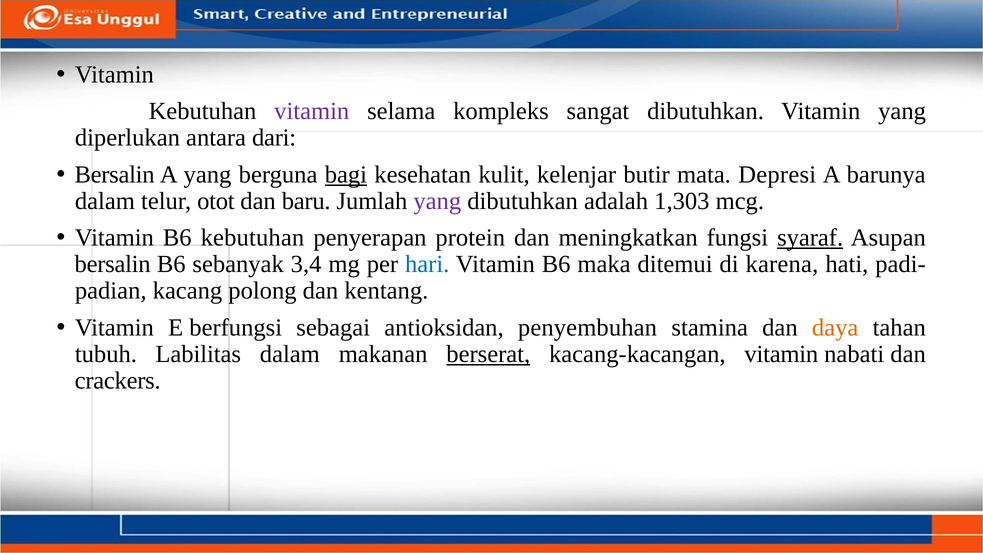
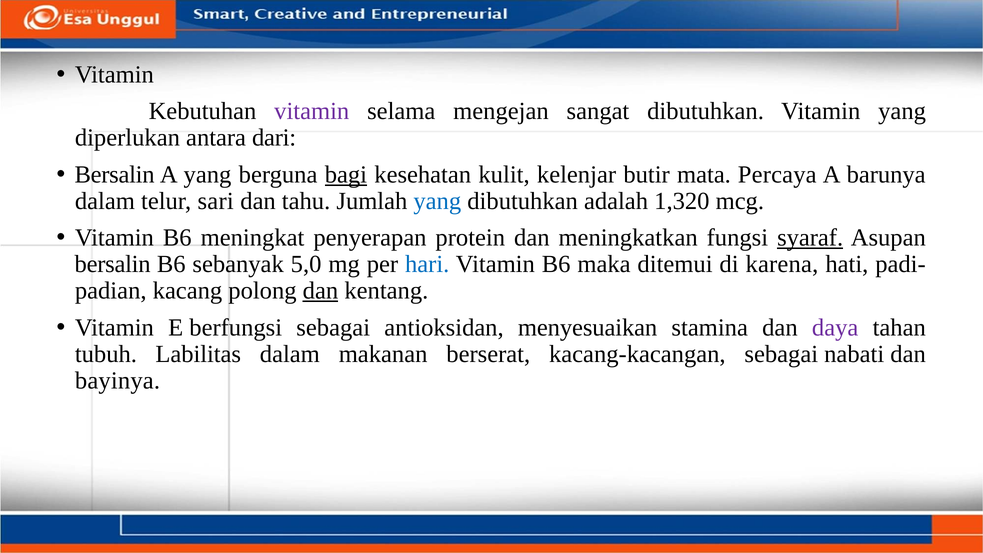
kompleks: kompleks -> mengejan
Depresi: Depresi -> Percaya
otot: otot -> sari
baru: baru -> tahu
yang at (437, 201) colour: purple -> blue
1,303: 1,303 -> 1,320
B6 kebutuhan: kebutuhan -> meningkat
3,4: 3,4 -> 5,0
dan at (320, 291) underline: none -> present
penyembuhan: penyembuhan -> menyesuaikan
daya colour: orange -> purple
berserat underline: present -> none
kacang-kacangan vitamin: vitamin -> sebagai
crackers: crackers -> bayinya
